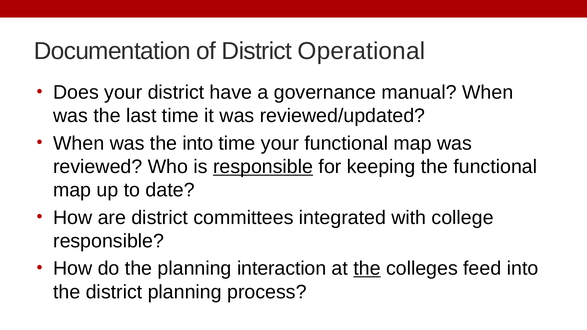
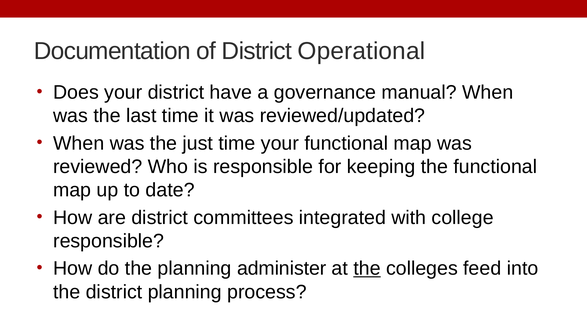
the into: into -> just
responsible at (263, 167) underline: present -> none
interaction: interaction -> administer
